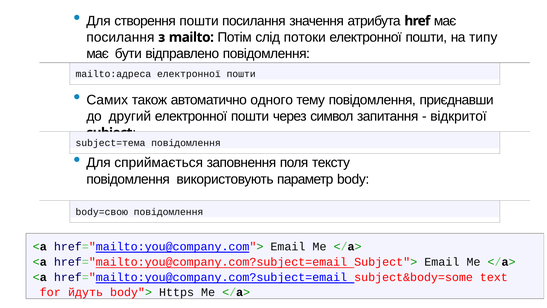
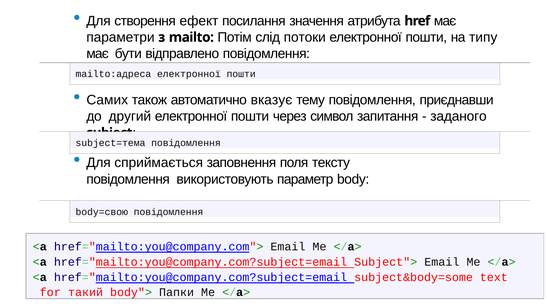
створення пошти: пошти -> ефект
посилання at (120, 37): посилання -> параметри
одного: одного -> вказує
відкритої: відкритої -> заданого
йдуть: йдуть -> такий
Https: Https -> Папки
